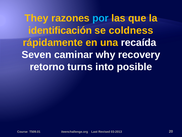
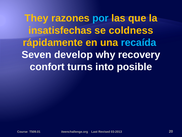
identificación: identificación -> insatisfechas
recaída colour: white -> light blue
caminar: caminar -> develop
retorno: retorno -> confort
